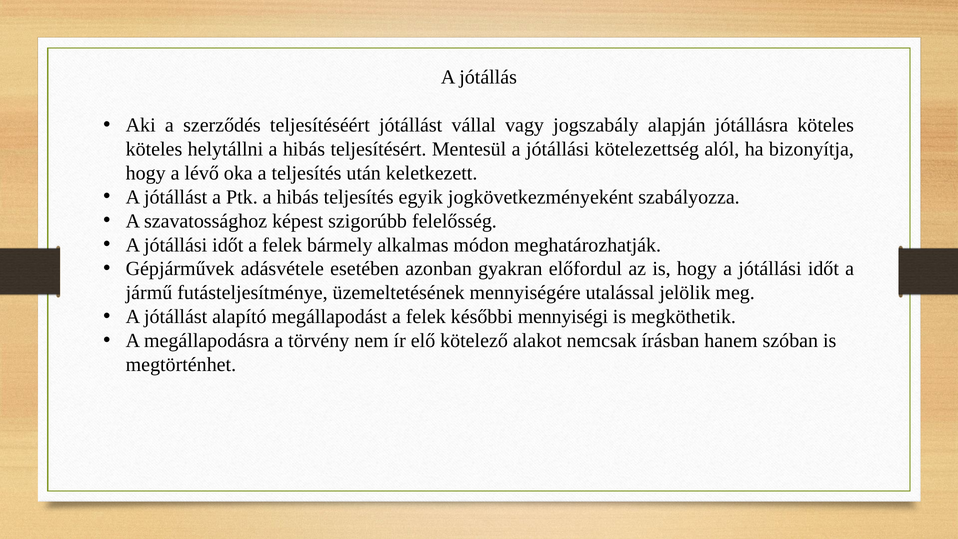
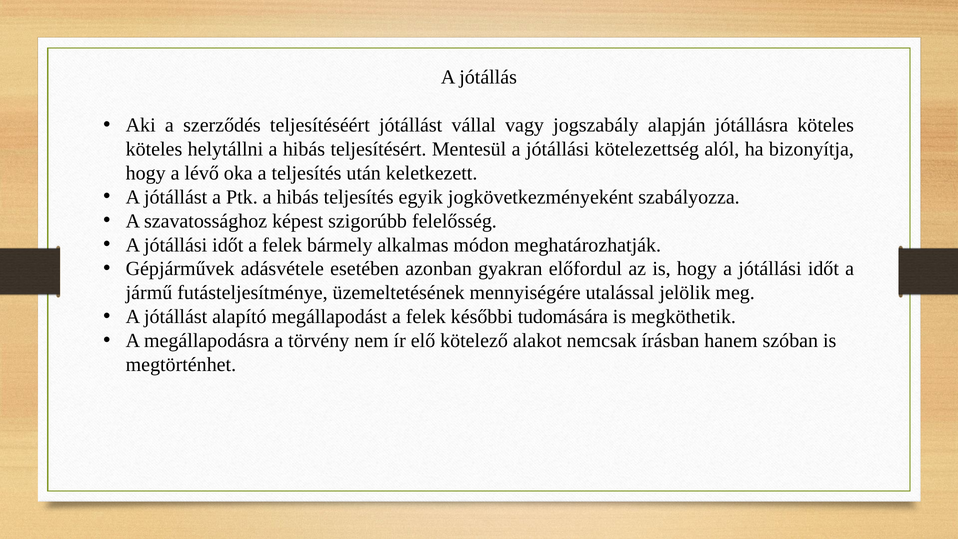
mennyiségi: mennyiségi -> tudomására
